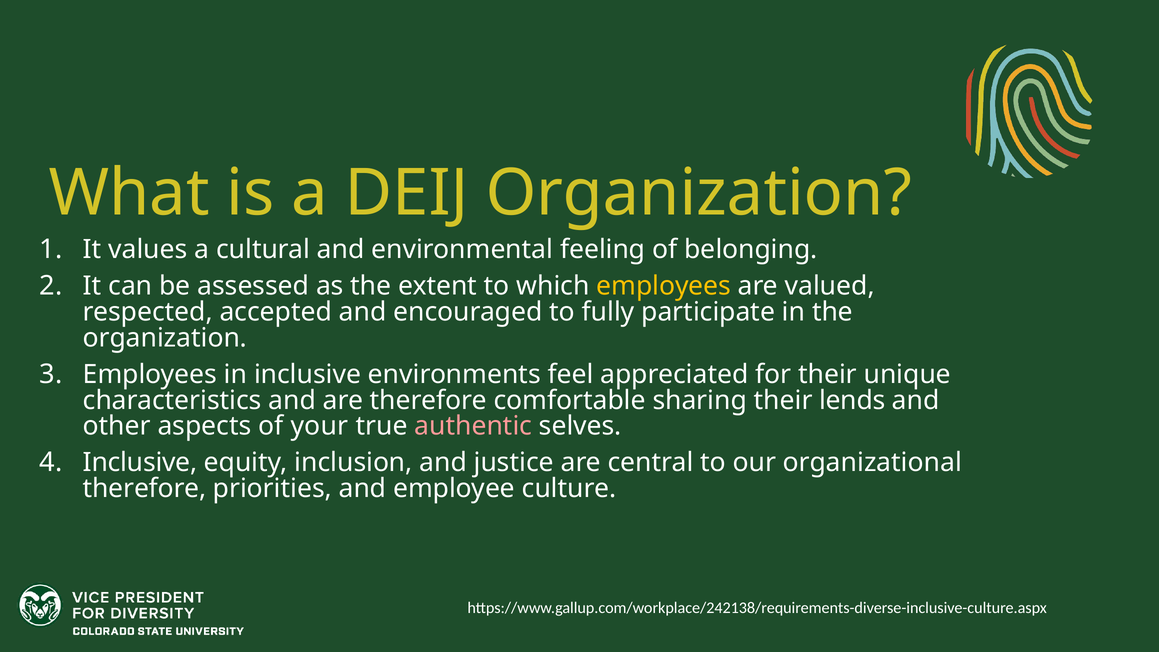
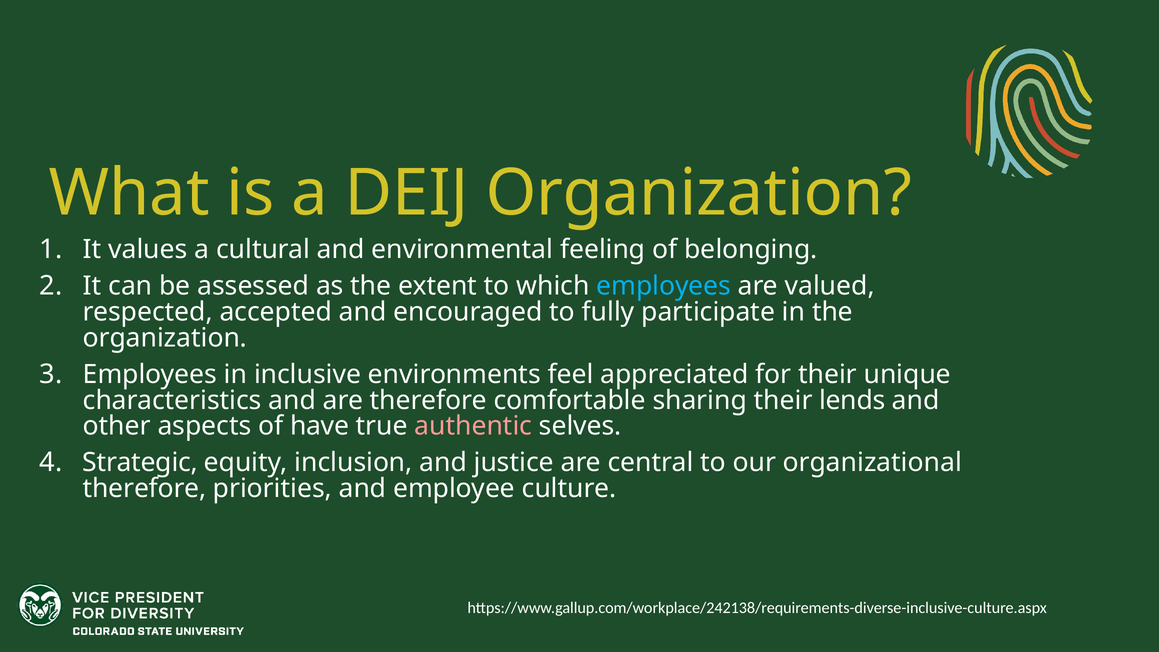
employees at (664, 286) colour: yellow -> light blue
your: your -> have
Inclusive at (140, 463): Inclusive -> Strategic
